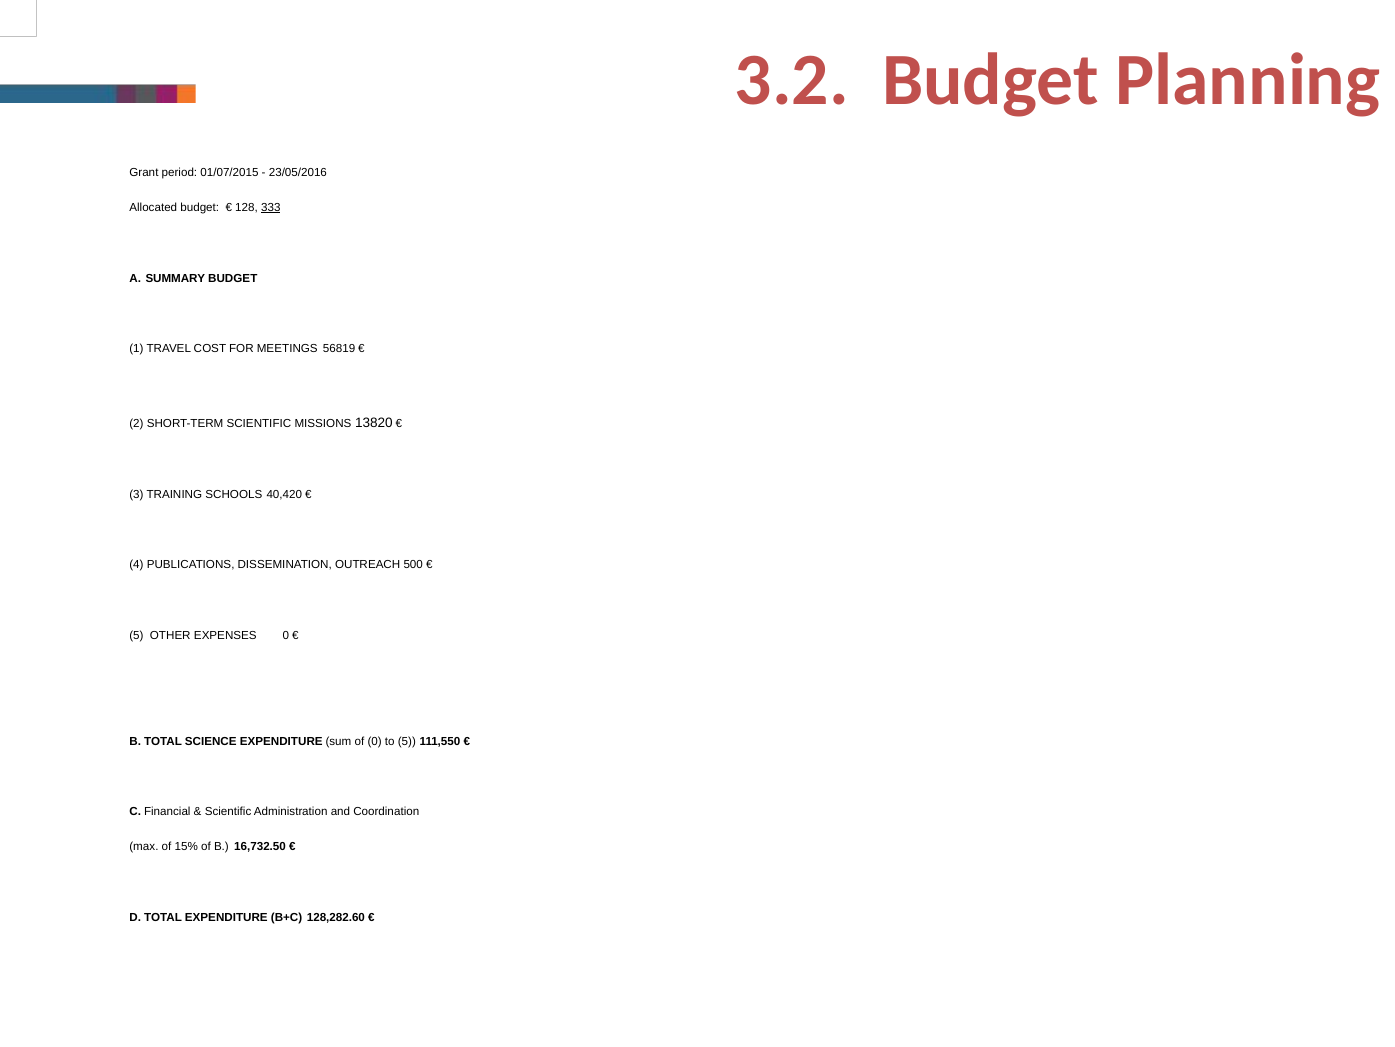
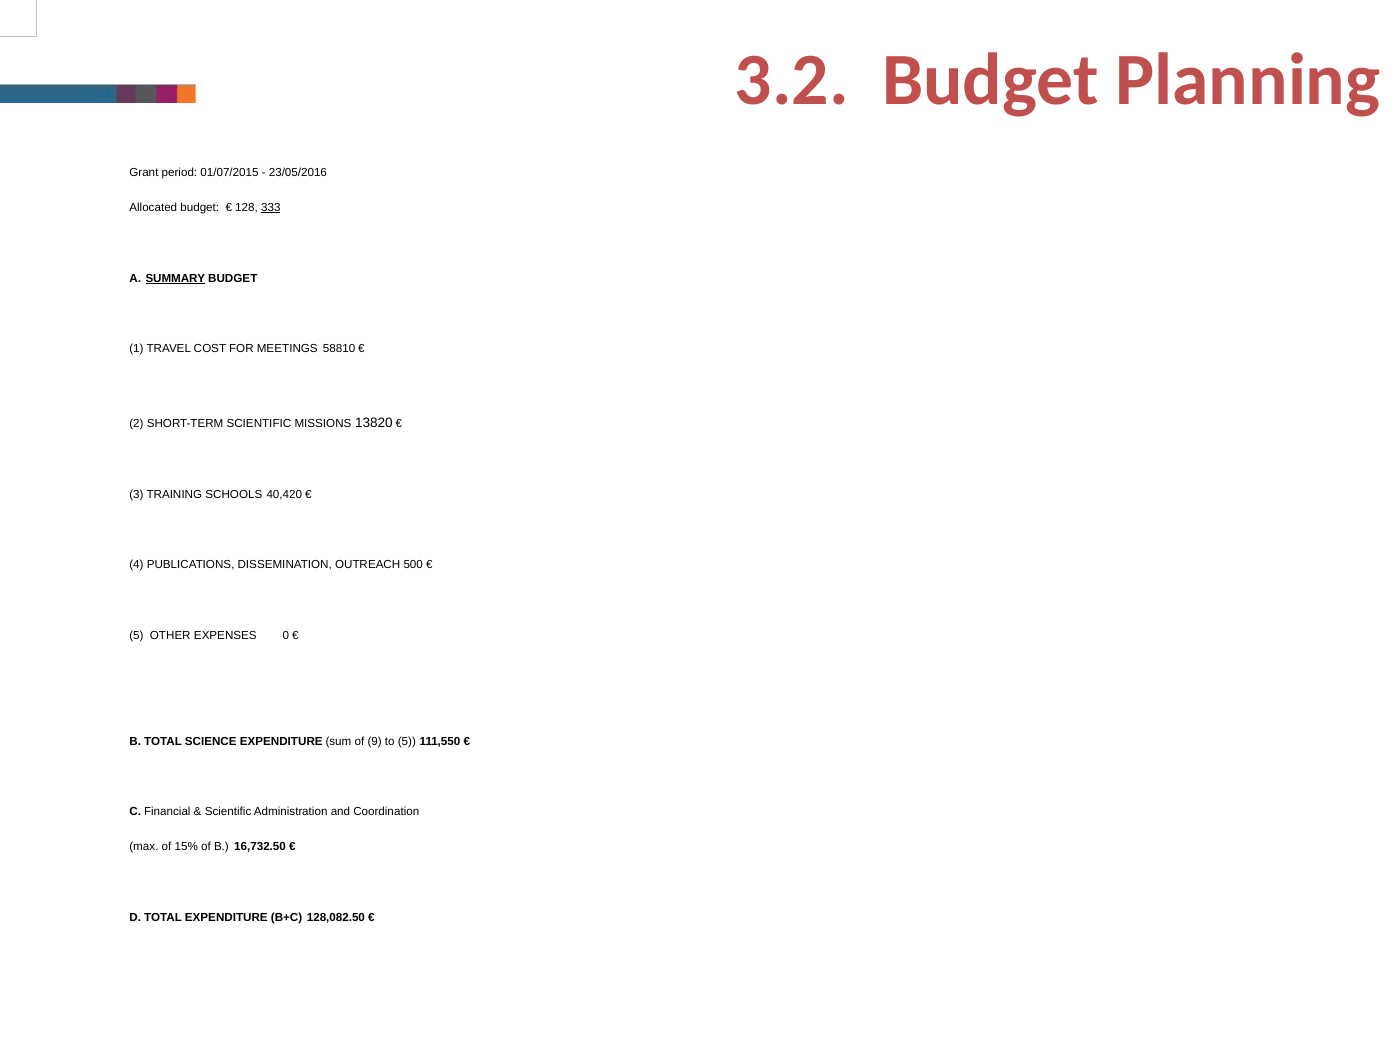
SUMMARY underline: none -> present
56819: 56819 -> 58810
of 0: 0 -> 9
128,282.60: 128,282.60 -> 128,082.50
